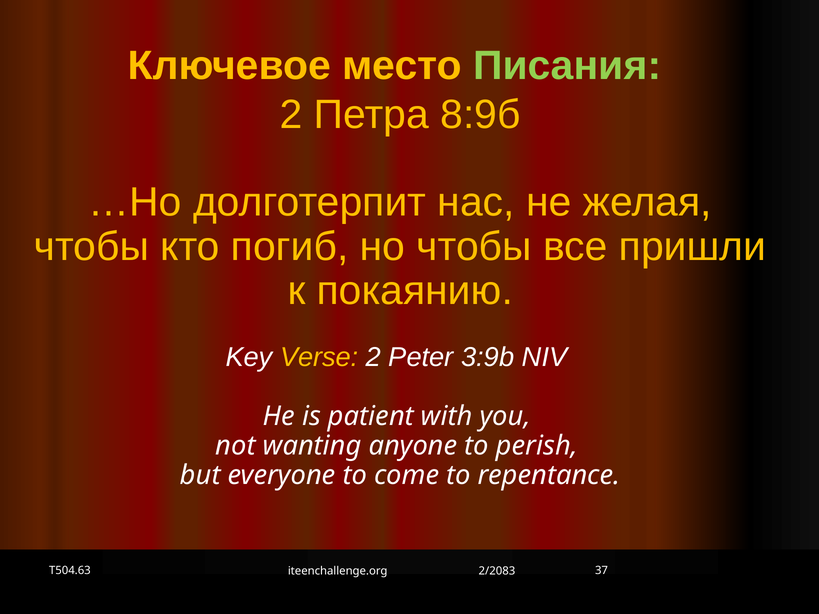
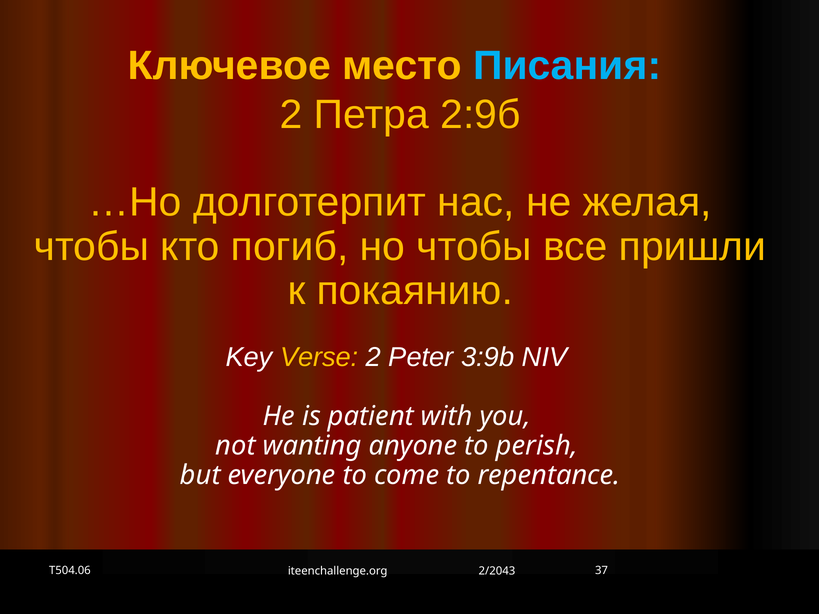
Писания colour: light green -> light blue
8:9б: 8:9б -> 2:9б
T504.63: T504.63 -> T504.06
2/2083: 2/2083 -> 2/2043
